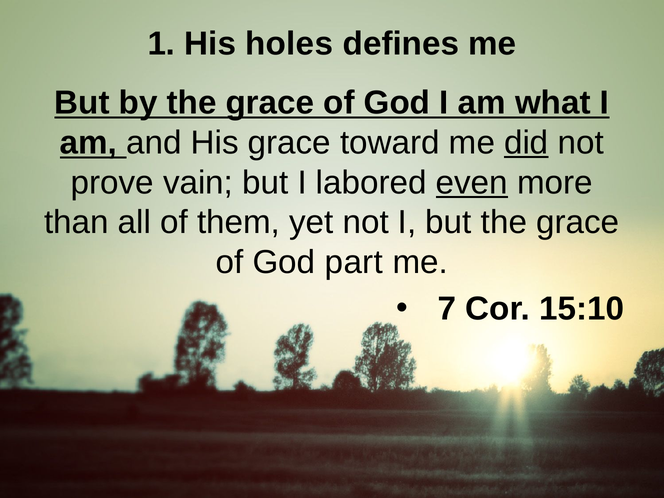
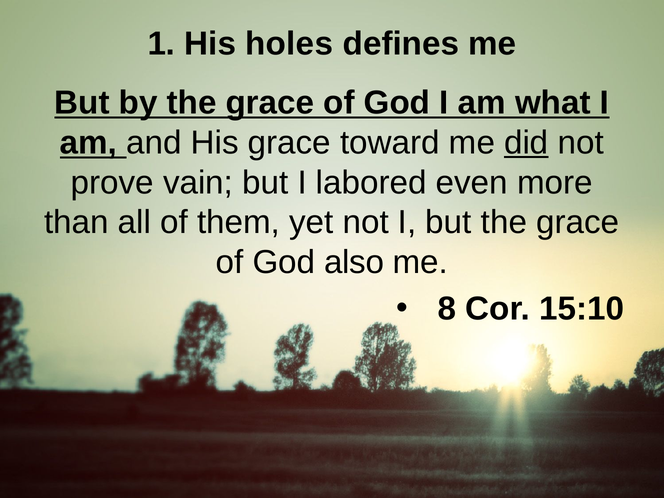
even underline: present -> none
part: part -> also
7: 7 -> 8
